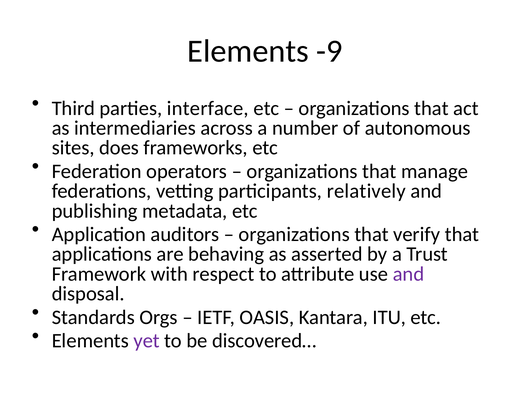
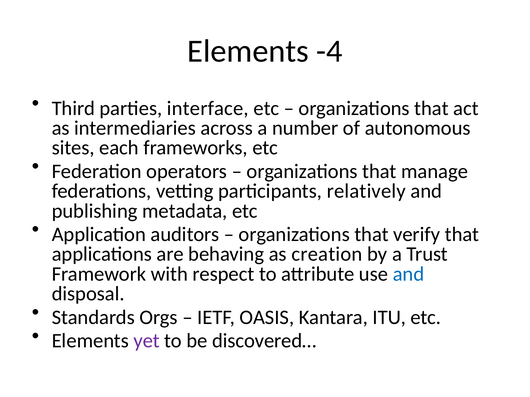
-9: -9 -> -4
does: does -> each
asserted: asserted -> creation
and at (408, 274) colour: purple -> blue
